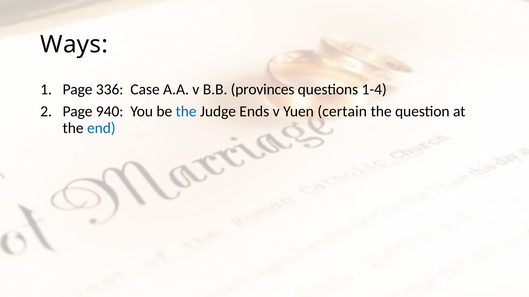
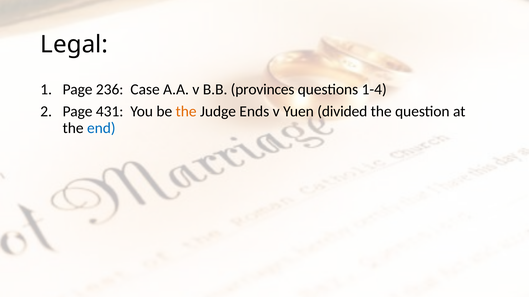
Ways: Ways -> Legal
336: 336 -> 236
940: 940 -> 431
the at (186, 112) colour: blue -> orange
certain: certain -> divided
